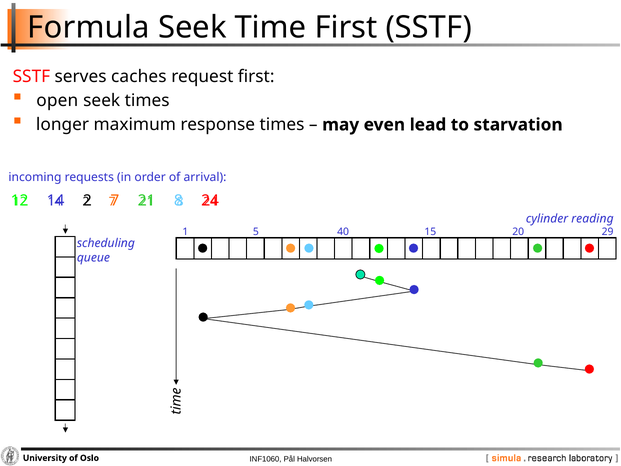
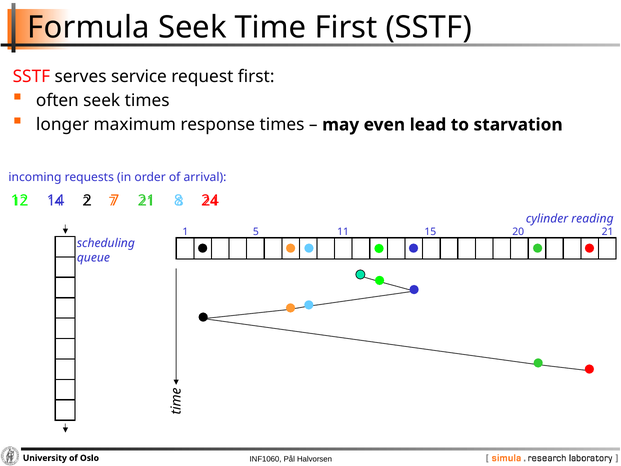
caches: caches -> service
open: open -> often
40: 40 -> 11
20 29: 29 -> 21
